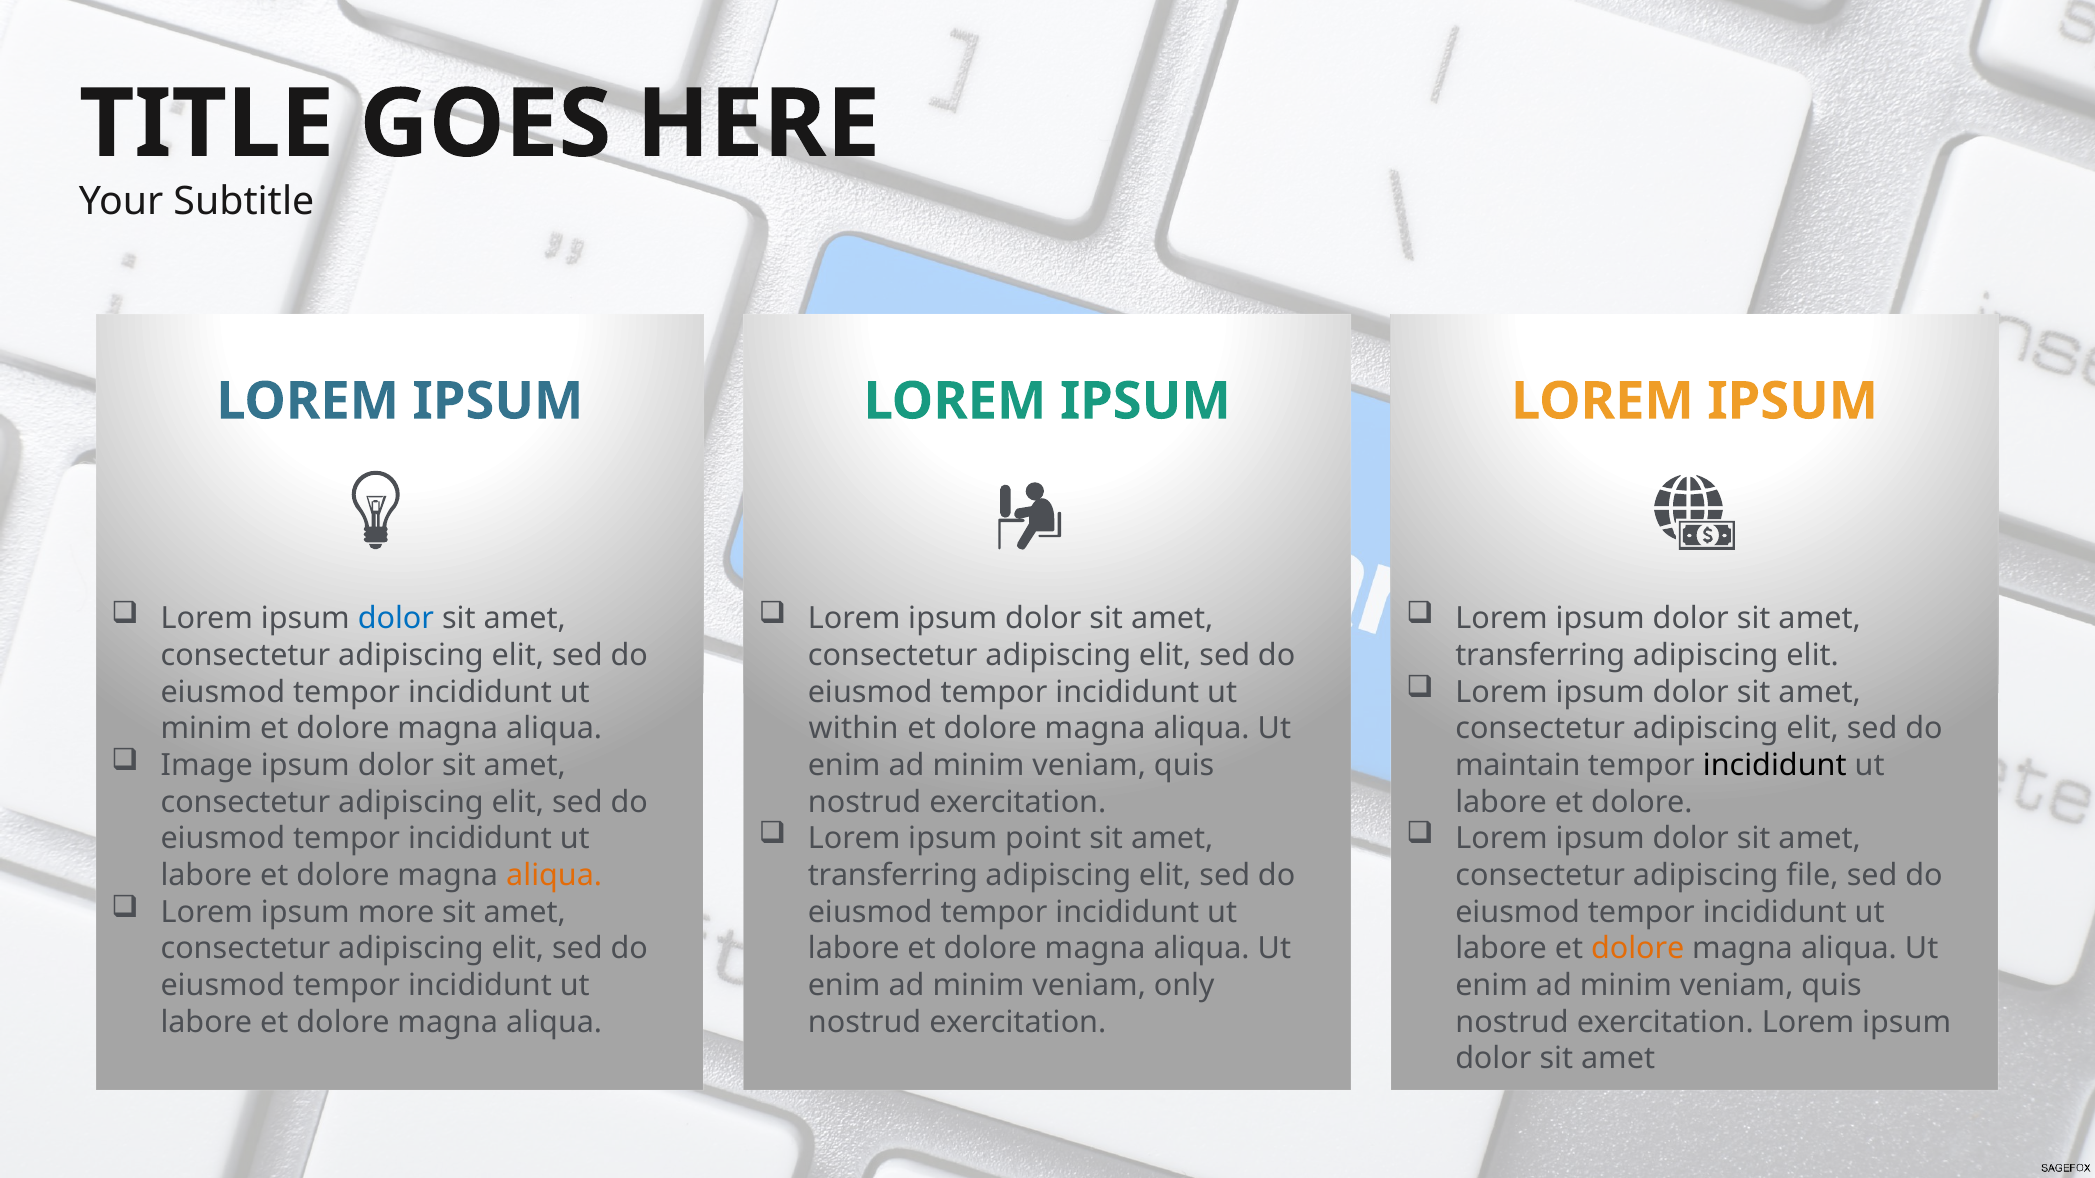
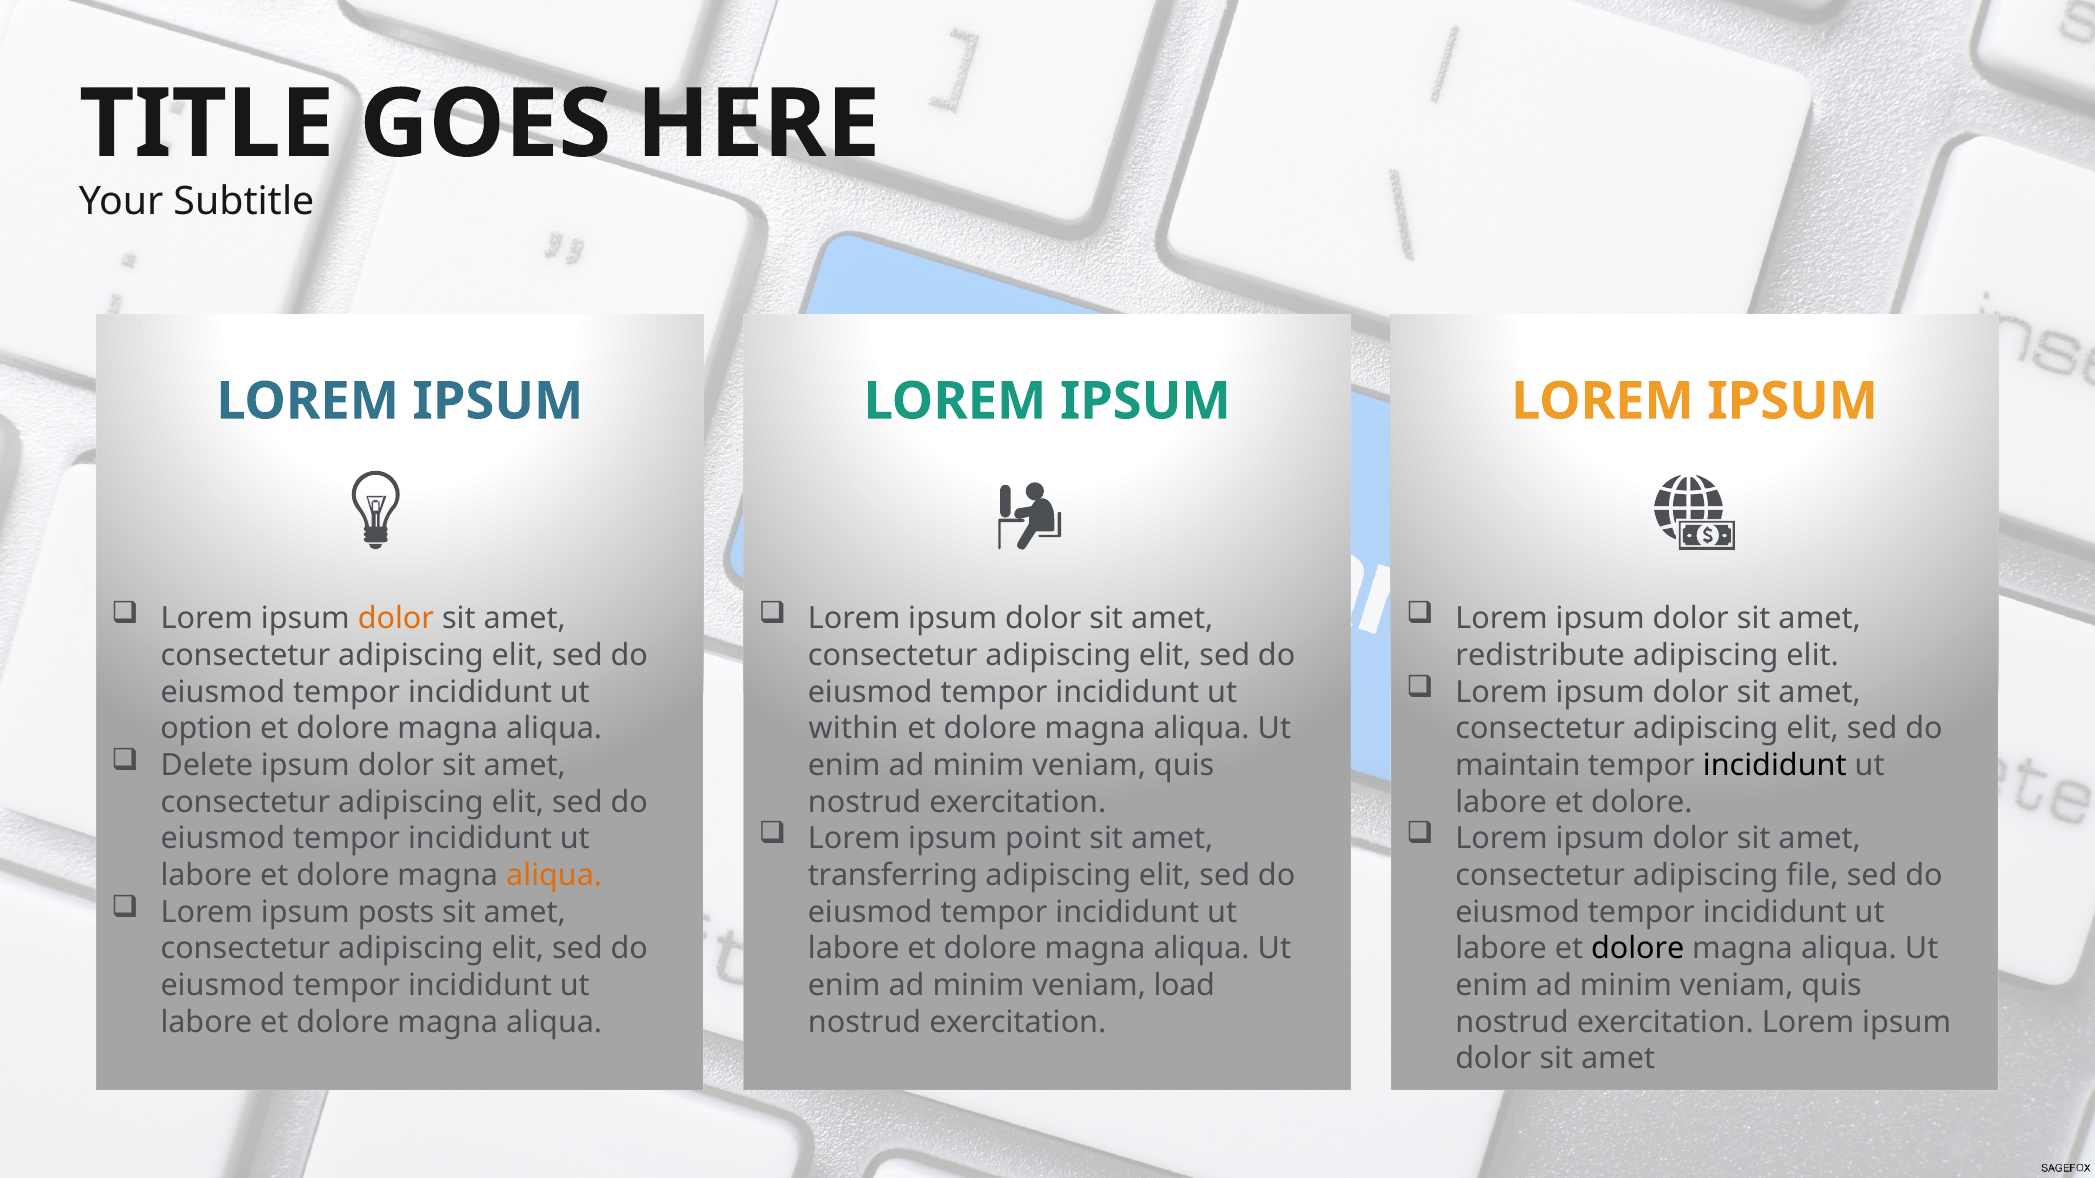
dolor at (396, 619) colour: blue -> orange
transferring at (1540, 656): transferring -> redistribute
minim at (206, 729): minim -> option
Image: Image -> Delete
more: more -> posts
dolore at (1638, 949) colour: orange -> black
only: only -> load
